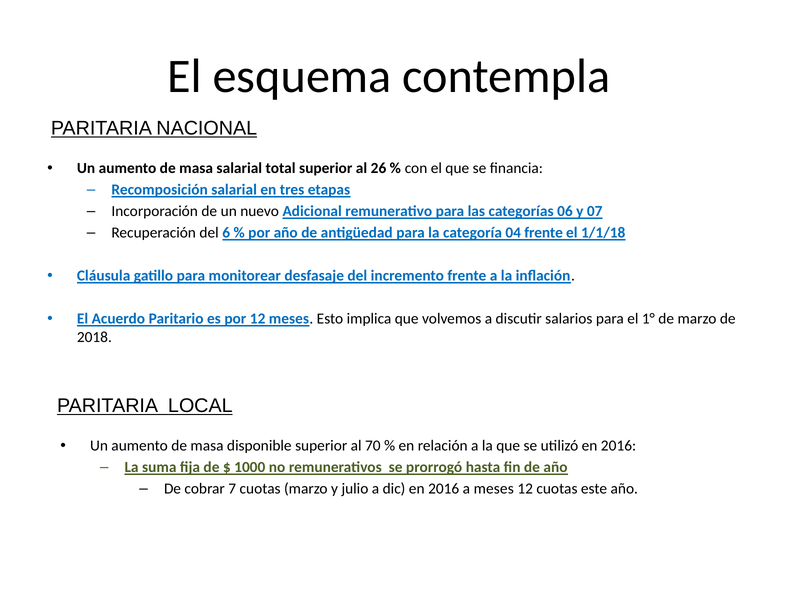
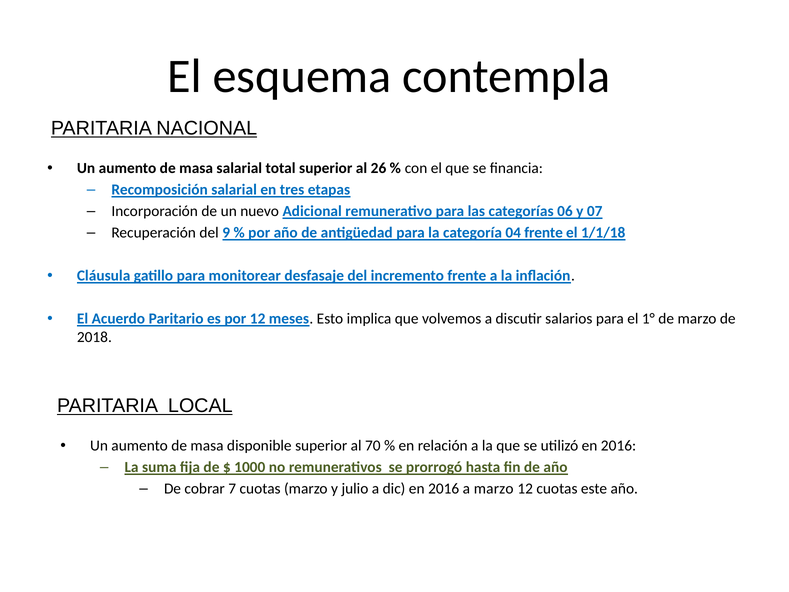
6: 6 -> 9
a meses: meses -> marzo
